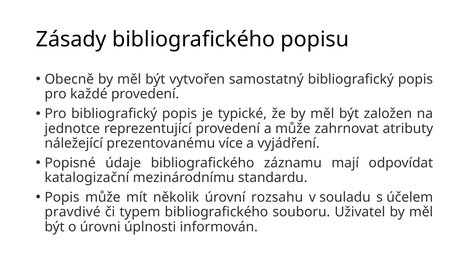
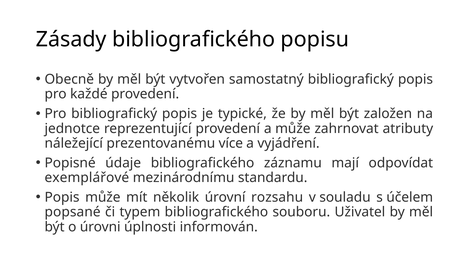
katalogizační: katalogizační -> exemplářové
pravdivé: pravdivé -> popsané
